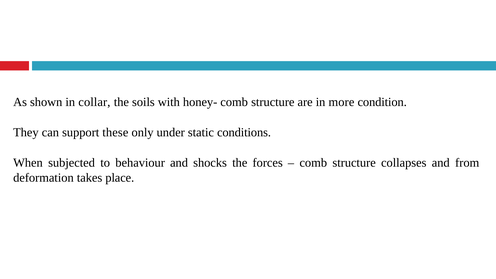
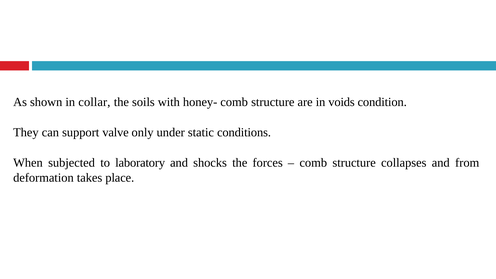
more: more -> voids
these: these -> valve
behaviour: behaviour -> laboratory
